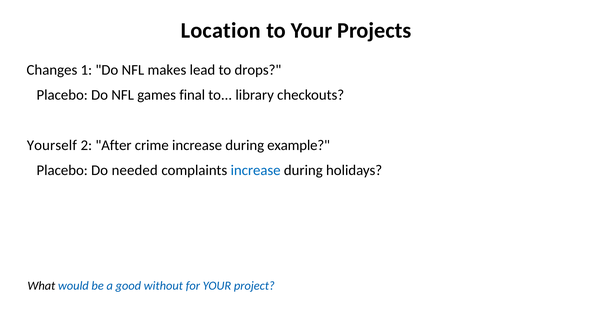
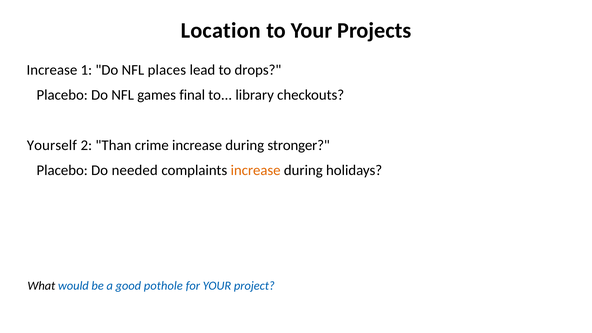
Changes at (52, 70): Changes -> Increase
makes: makes -> places
After: After -> Than
example: example -> stronger
increase at (256, 170) colour: blue -> orange
without: without -> pothole
